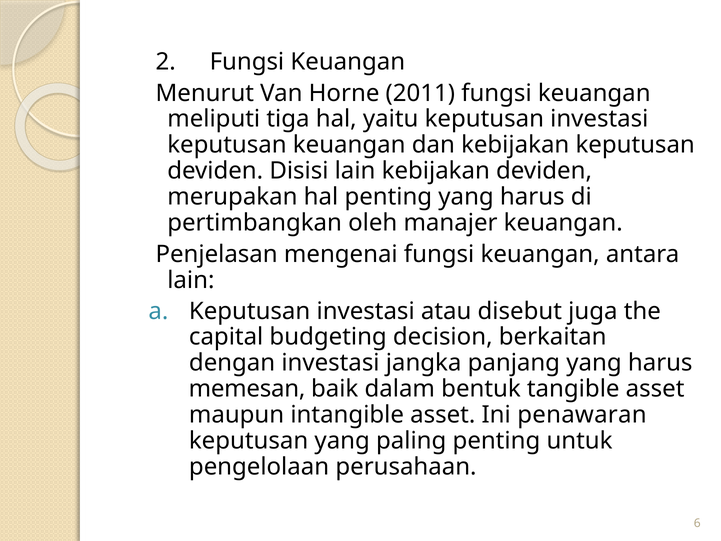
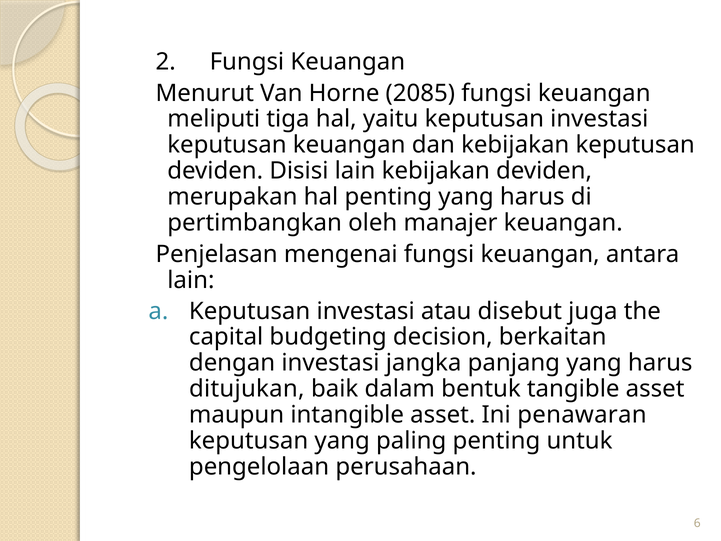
2011: 2011 -> 2085
memesan: memesan -> ditujukan
